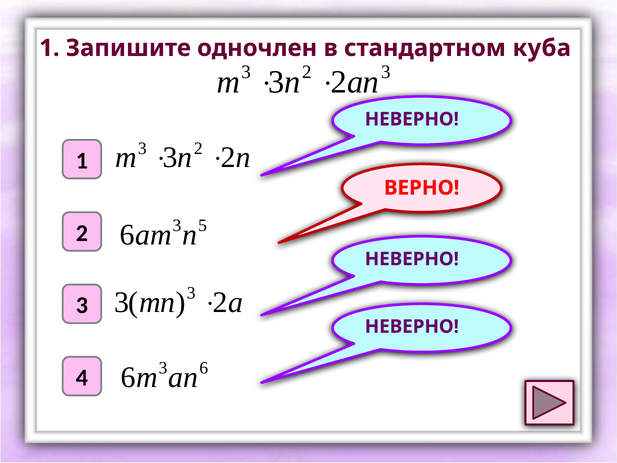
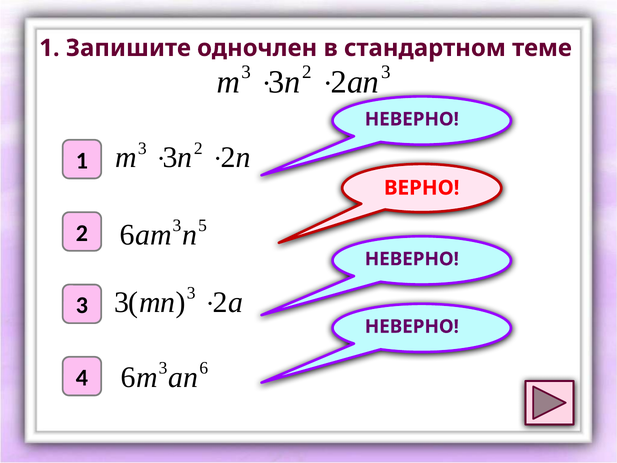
куба: куба -> теме
